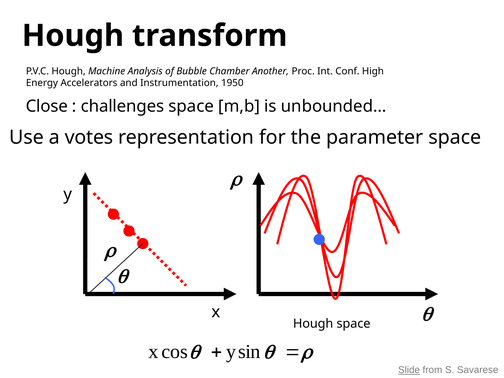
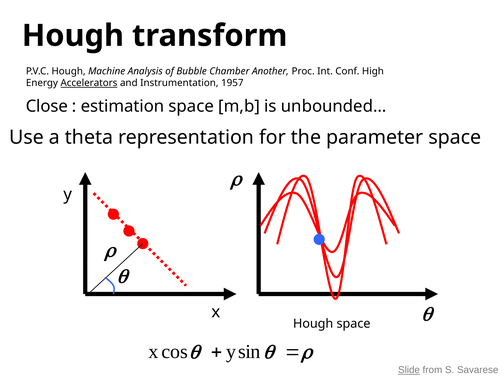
Accelerators underline: none -> present
1950: 1950 -> 1957
challenges: challenges -> estimation
votes: votes -> theta
